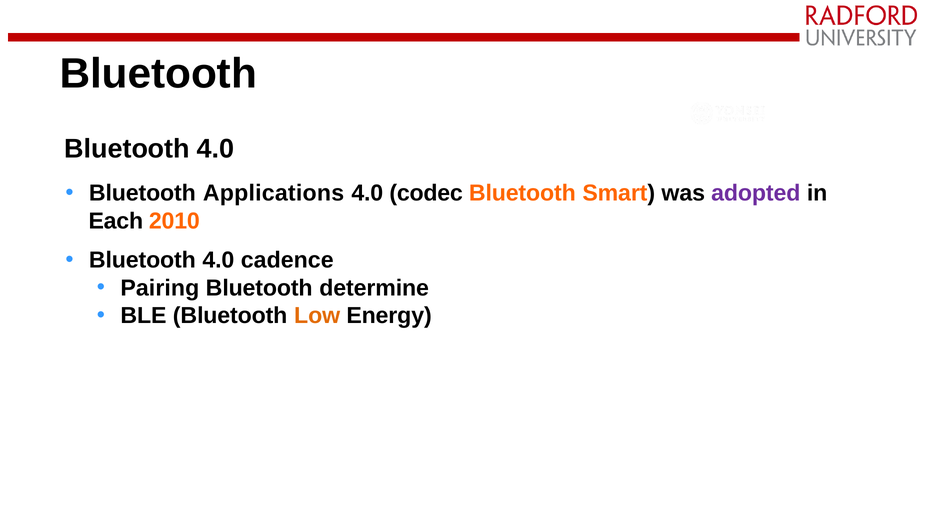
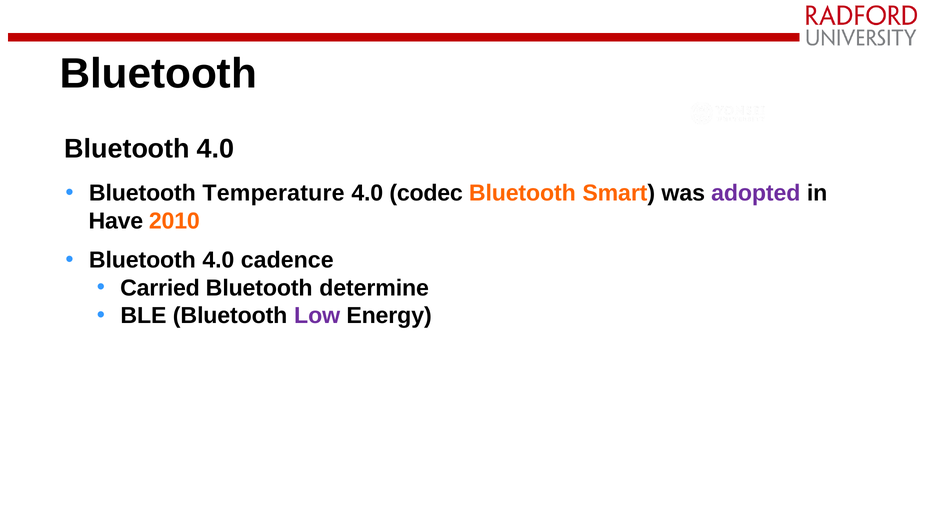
Applications: Applications -> Temperature
Each: Each -> Have
Pairing: Pairing -> Carried
Low colour: orange -> purple
